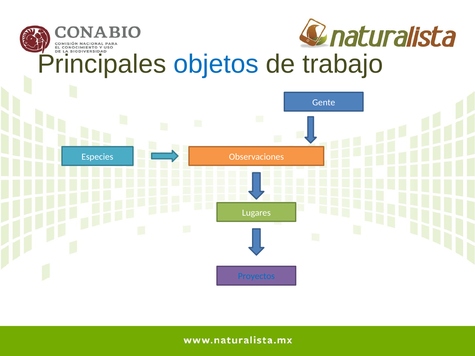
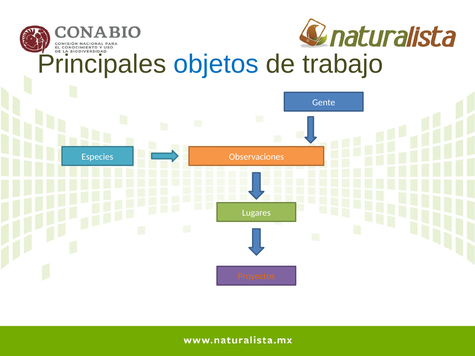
Proyectos colour: blue -> orange
